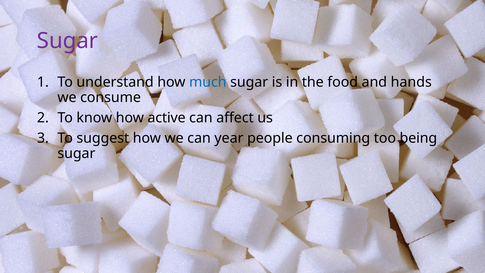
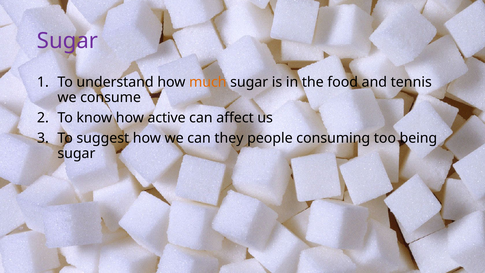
much colour: blue -> orange
hands: hands -> tennis
year: year -> they
